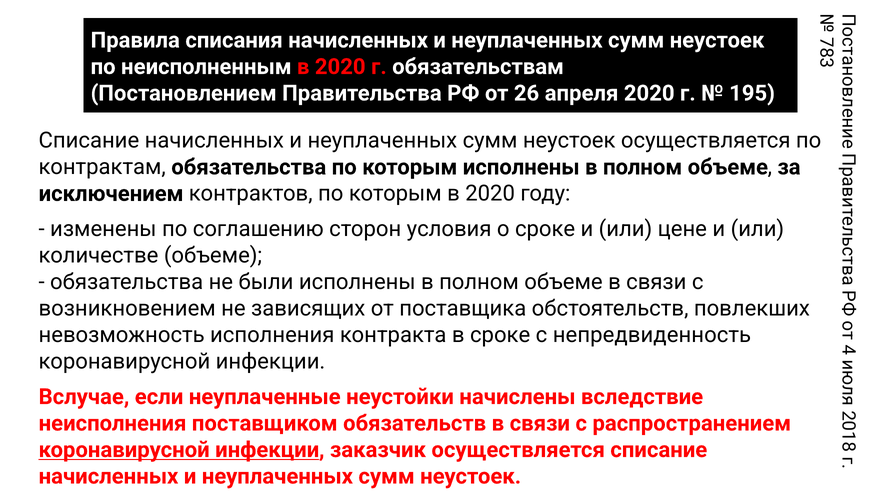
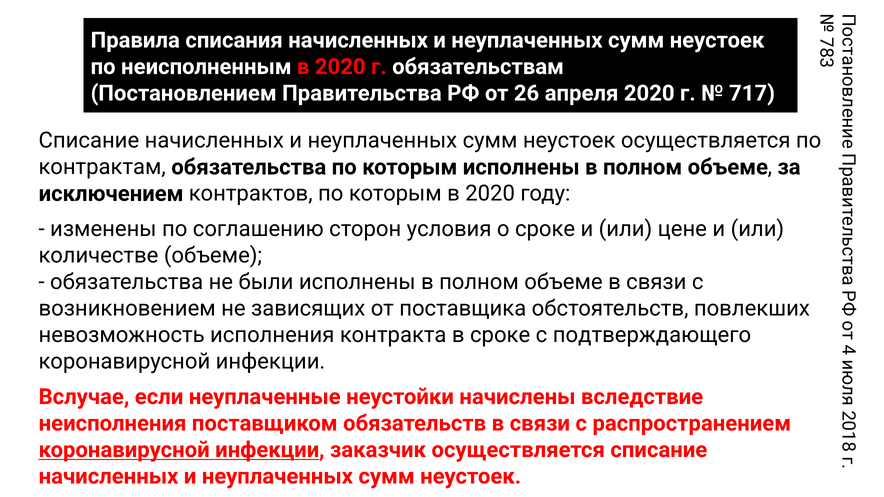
195: 195 -> 717
непредвиденность: непредвиденность -> подтверждающего
